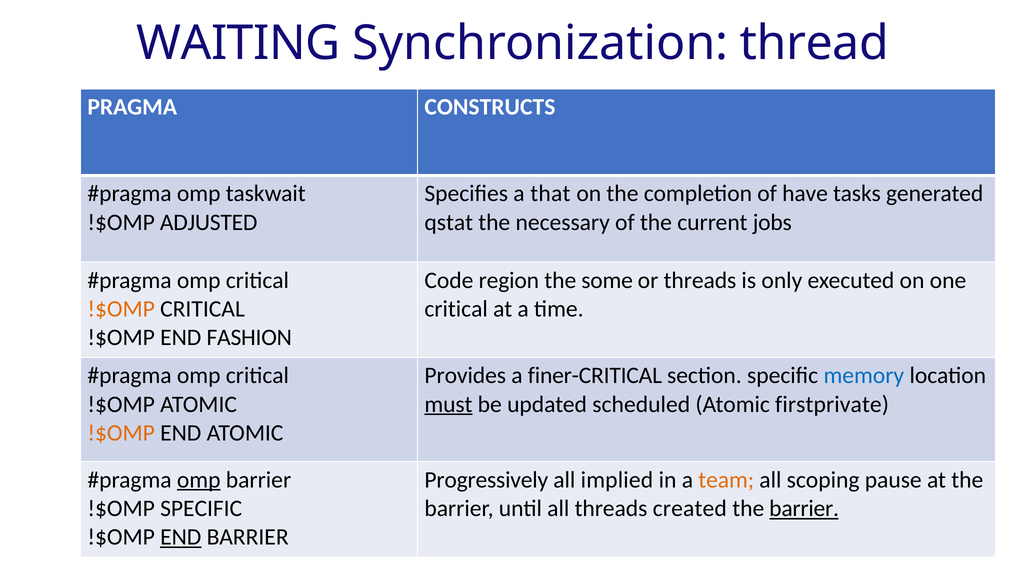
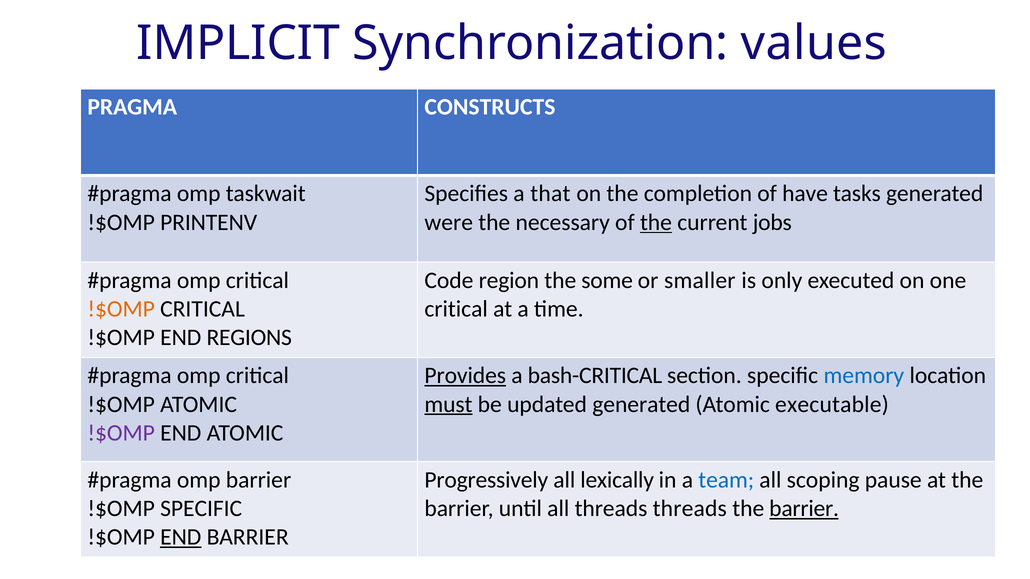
WAITING: WAITING -> IMPLICIT
thread: thread -> values
ADJUSTED: ADJUSTED -> PRINTENV
qstat: qstat -> were
the at (656, 223) underline: none -> present
or threads: threads -> smaller
FASHION: FASHION -> REGIONS
Provides underline: none -> present
finer-CRITICAL: finer-CRITICAL -> bash-CRITICAL
updated scheduled: scheduled -> generated
firstprivate: firstprivate -> executable
!$OMP at (121, 433) colour: orange -> purple
omp at (199, 480) underline: present -> none
implied: implied -> lexically
team colour: orange -> blue
threads created: created -> threads
